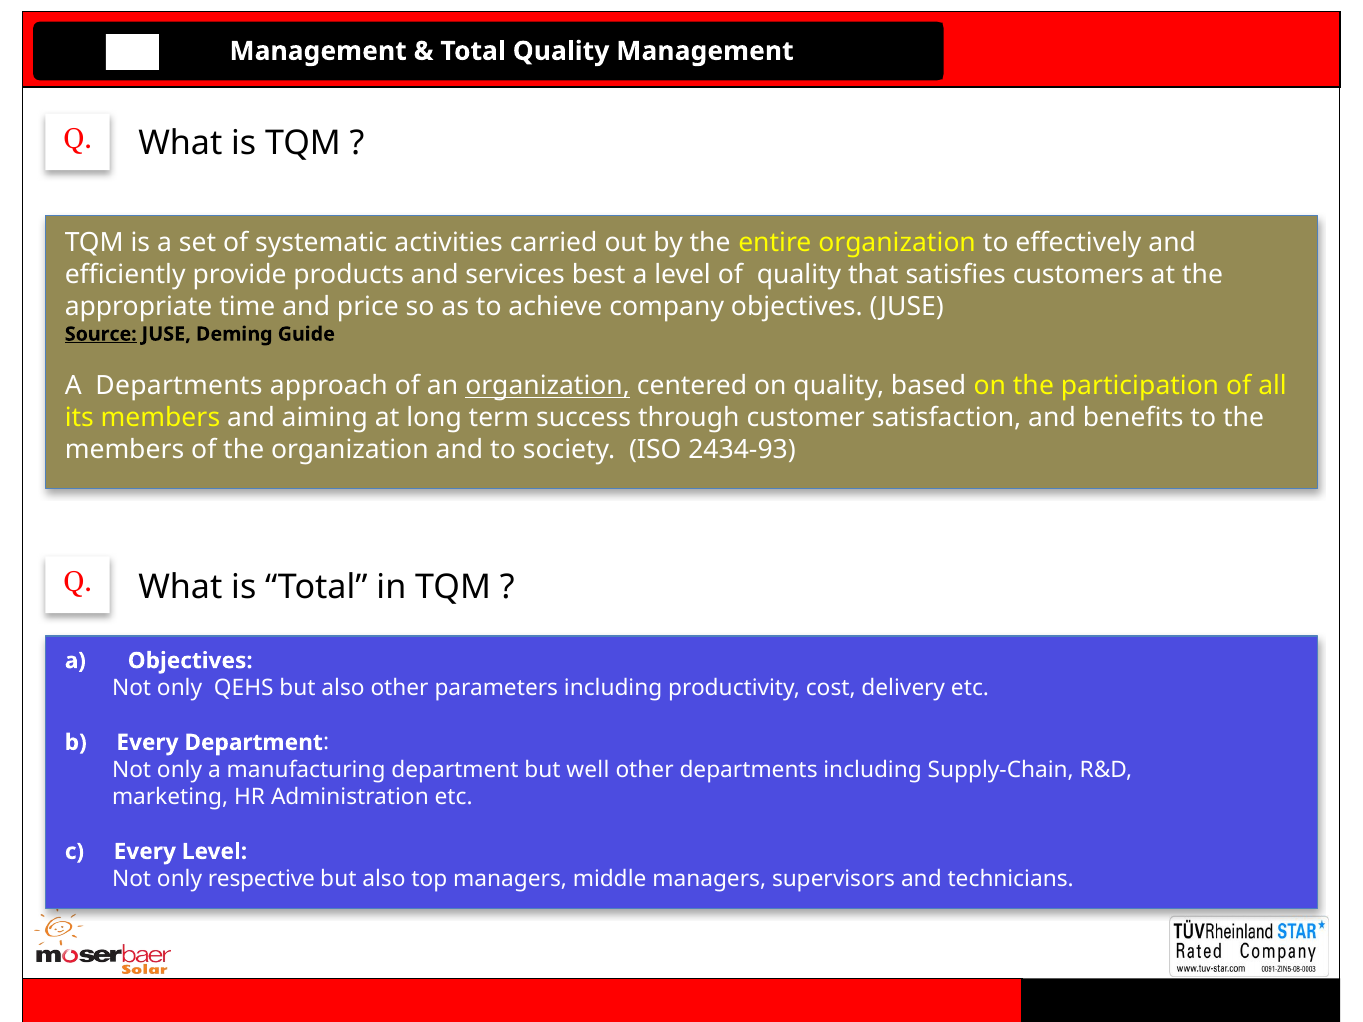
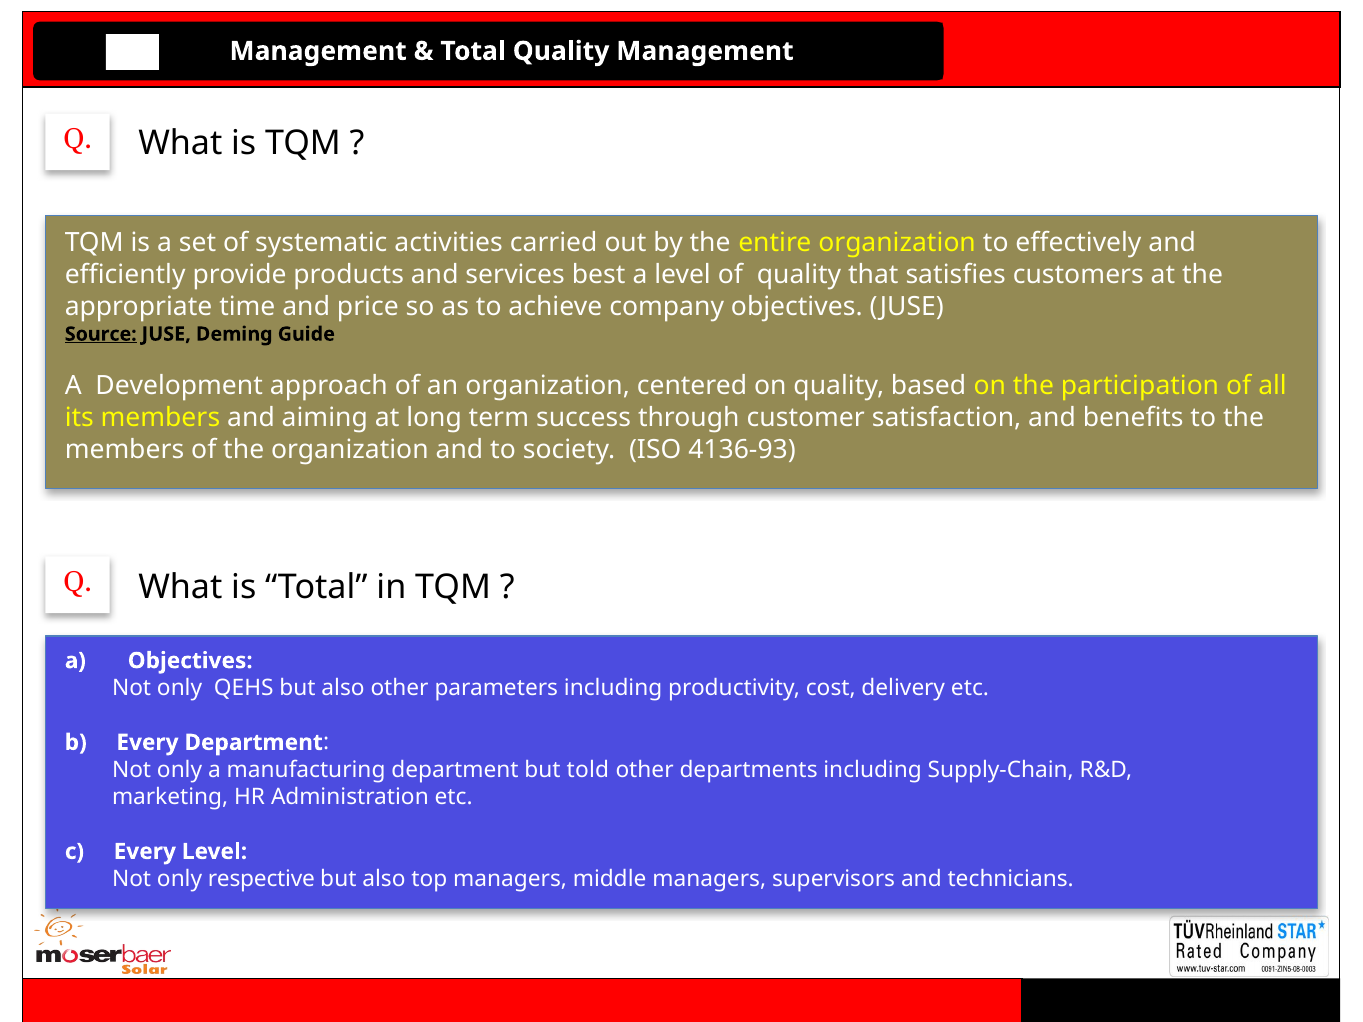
A Departments: Departments -> Development
organization at (548, 386) underline: present -> none
2434-93: 2434-93 -> 4136-93
well: well -> told
